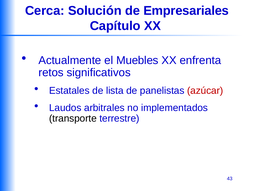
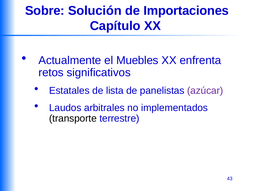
Cerca: Cerca -> Sobre
Empresariales: Empresariales -> Importaciones
azúcar colour: red -> purple
